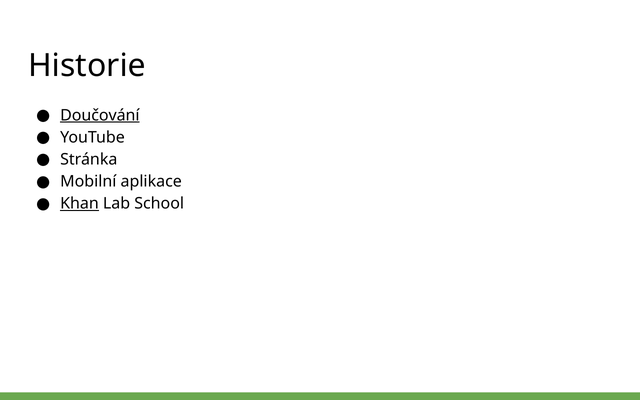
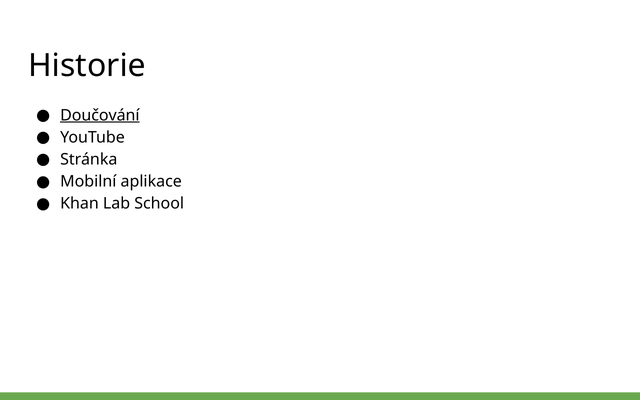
Khan underline: present -> none
